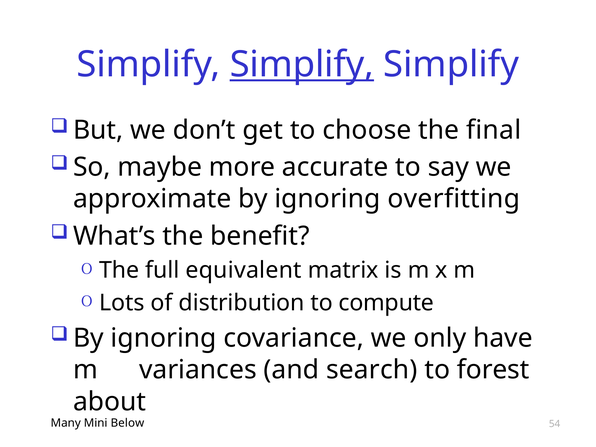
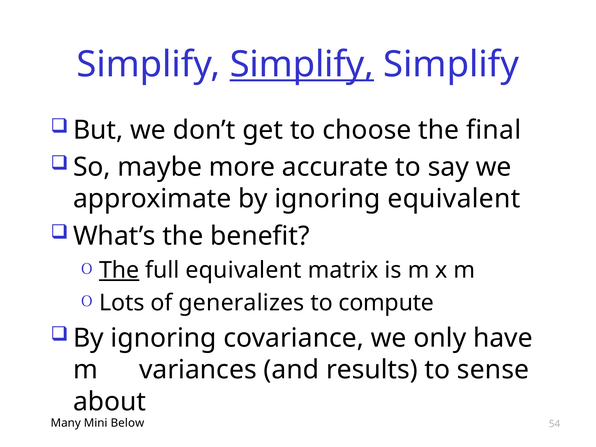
ignoring overfitting: overfitting -> equivalent
The at (119, 270) underline: none -> present
distribution: distribution -> generalizes
search: search -> results
forest: forest -> sense
